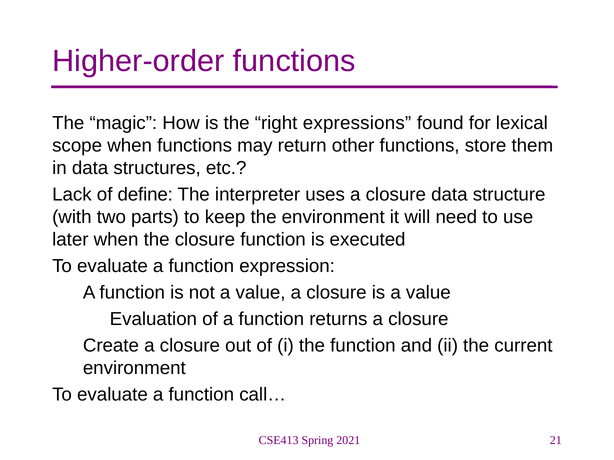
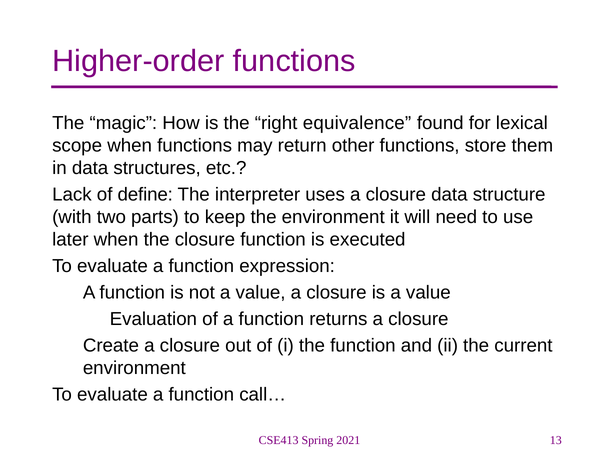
expressions: expressions -> equivalence
21: 21 -> 13
